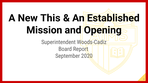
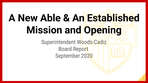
This: This -> Able
